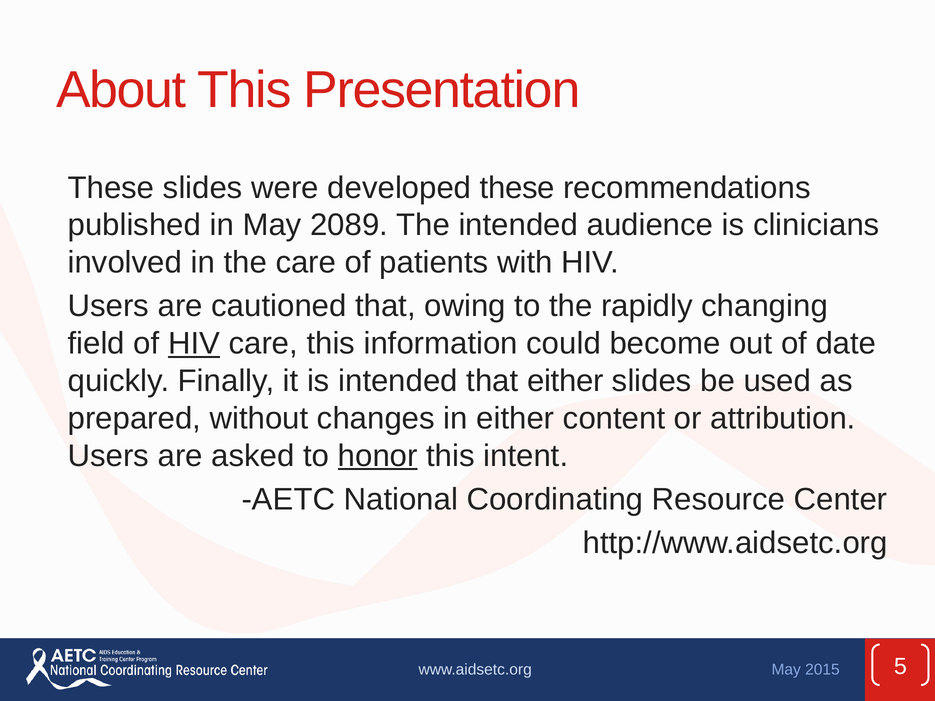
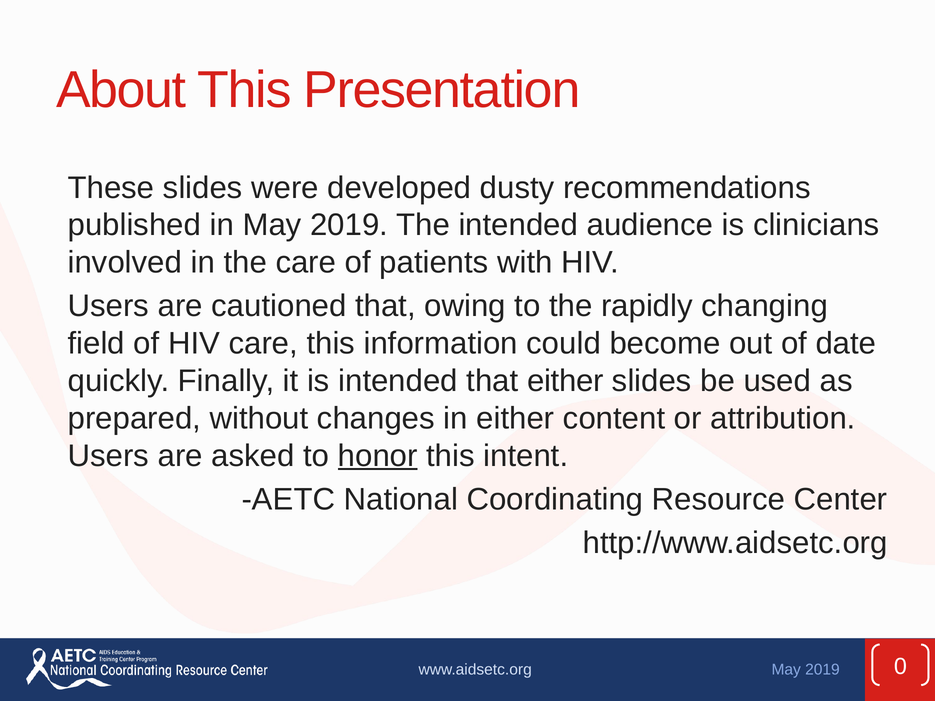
developed these: these -> dusty
in May 2089: 2089 -> 2019
HIV at (194, 344) underline: present -> none
2015 at (822, 670): 2015 -> 2019
5: 5 -> 0
